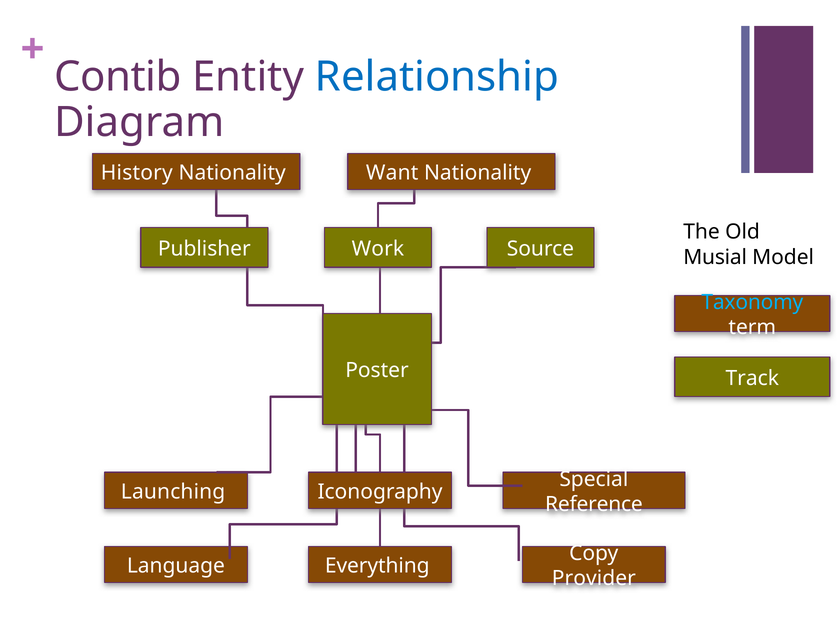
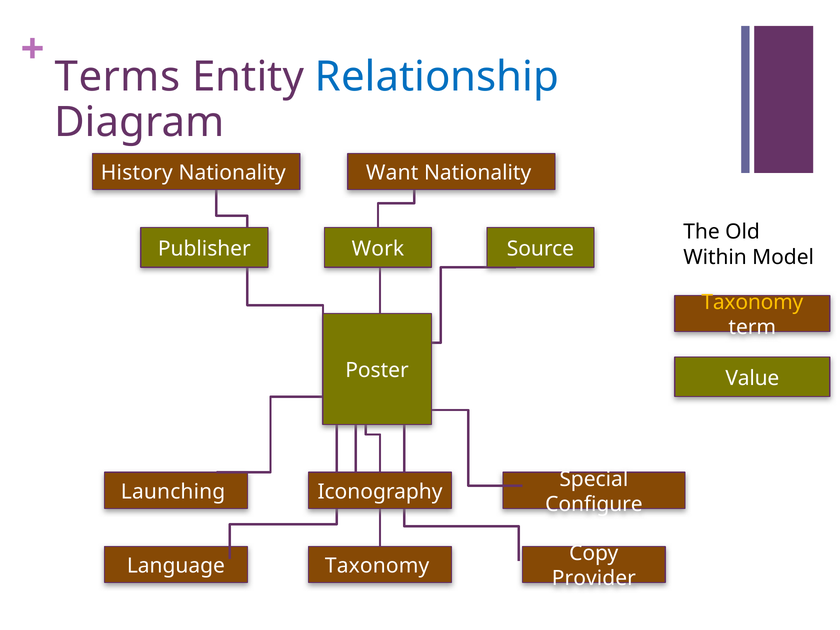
Contib: Contib -> Terms
Musial: Musial -> Within
Taxonomy at (752, 302) colour: light blue -> yellow
Track: Track -> Value
Reference: Reference -> Configure
Language Everything: Everything -> Taxonomy
